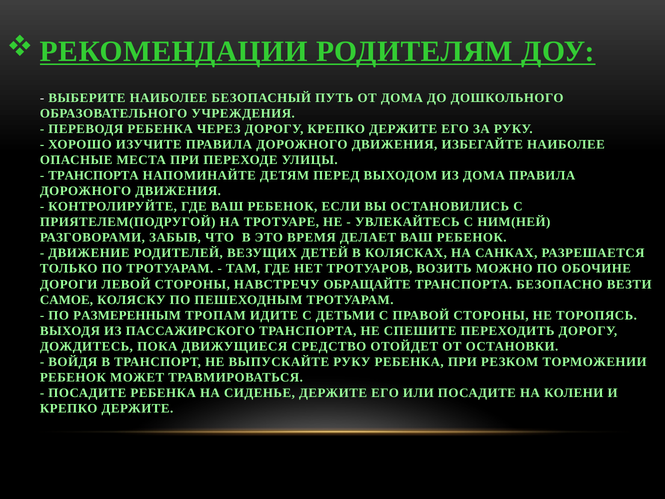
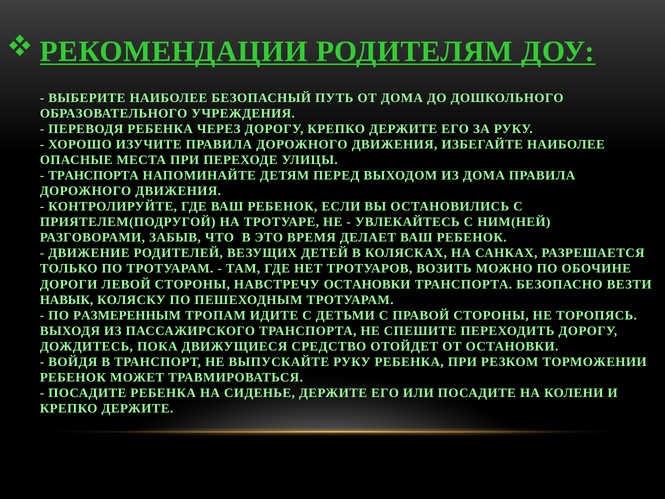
НАВСТРЕЧУ ОБРАЩАЙТЕ: ОБРАЩАЙТЕ -> ОСТАНОВКИ
САМОЕ: САМОЕ -> НАВЫК
